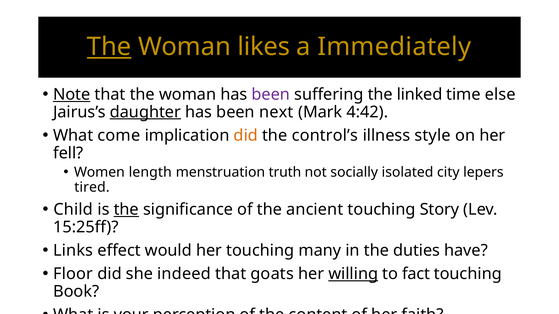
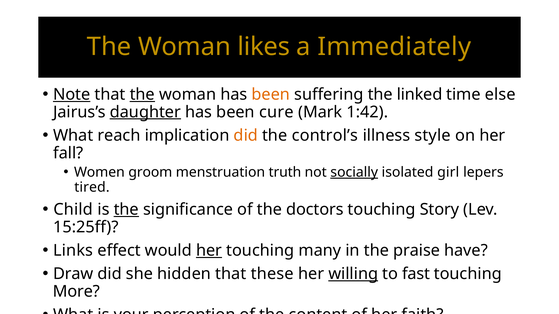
The at (109, 47) underline: present -> none
the at (142, 95) underline: none -> present
been at (271, 95) colour: purple -> orange
next: next -> cure
4:42: 4:42 -> 1:42
come: come -> reach
fell: fell -> fall
length: length -> groom
socially underline: none -> present
city: city -> girl
ancient: ancient -> doctors
her at (209, 251) underline: none -> present
duties: duties -> praise
Floor: Floor -> Draw
indeed: indeed -> hidden
goats: goats -> these
fact: fact -> fast
Book: Book -> More
